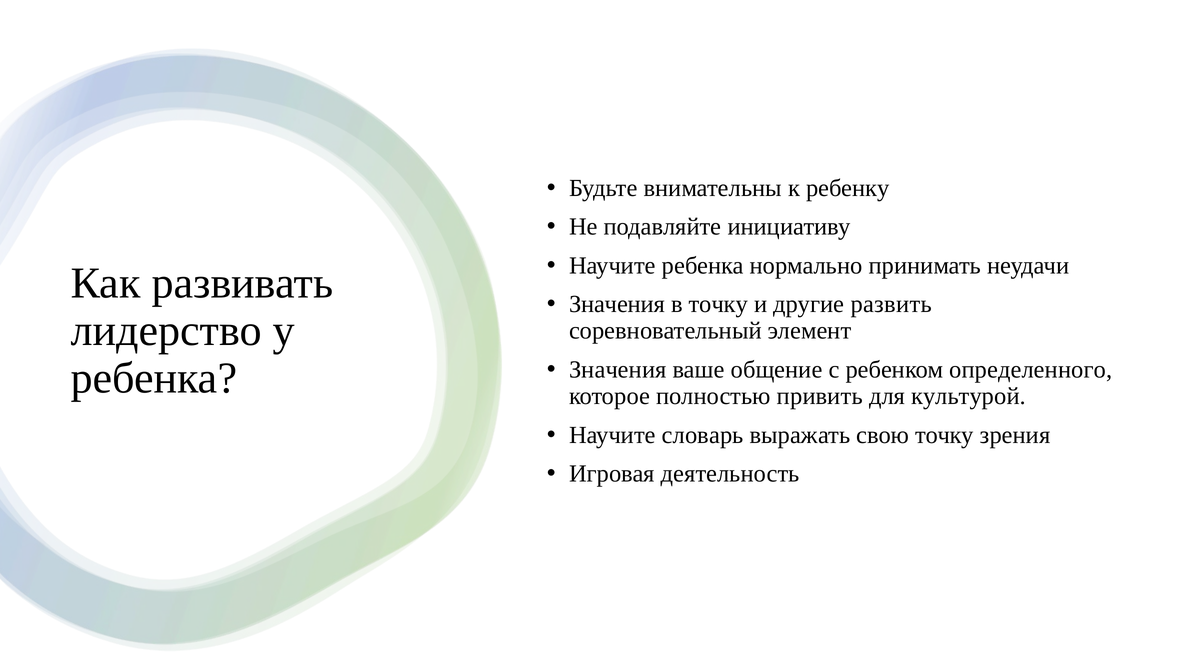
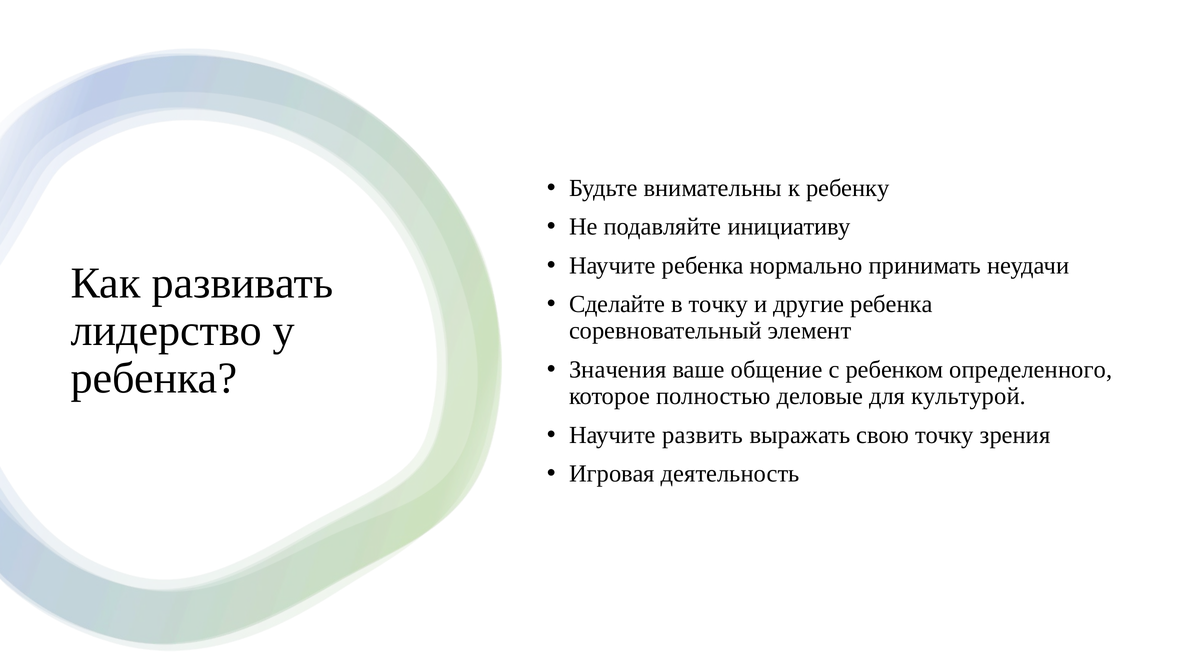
Значения at (617, 304): Значения -> Сделайте
другие развить: развить -> ребенка
привить: привить -> деловые
словарь: словарь -> развить
